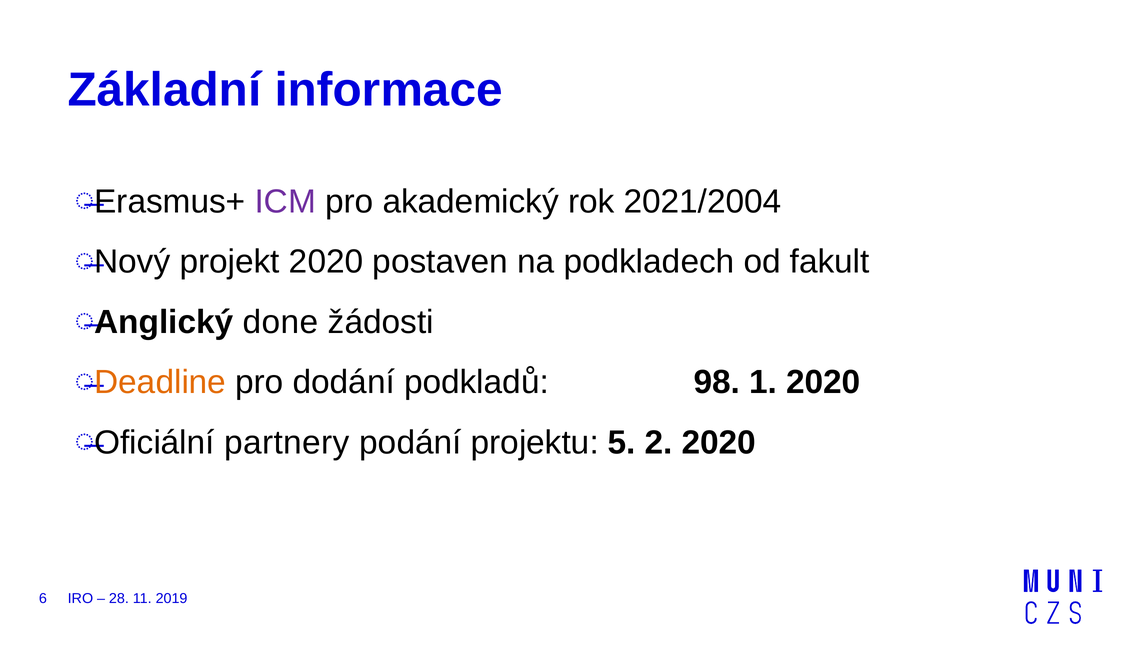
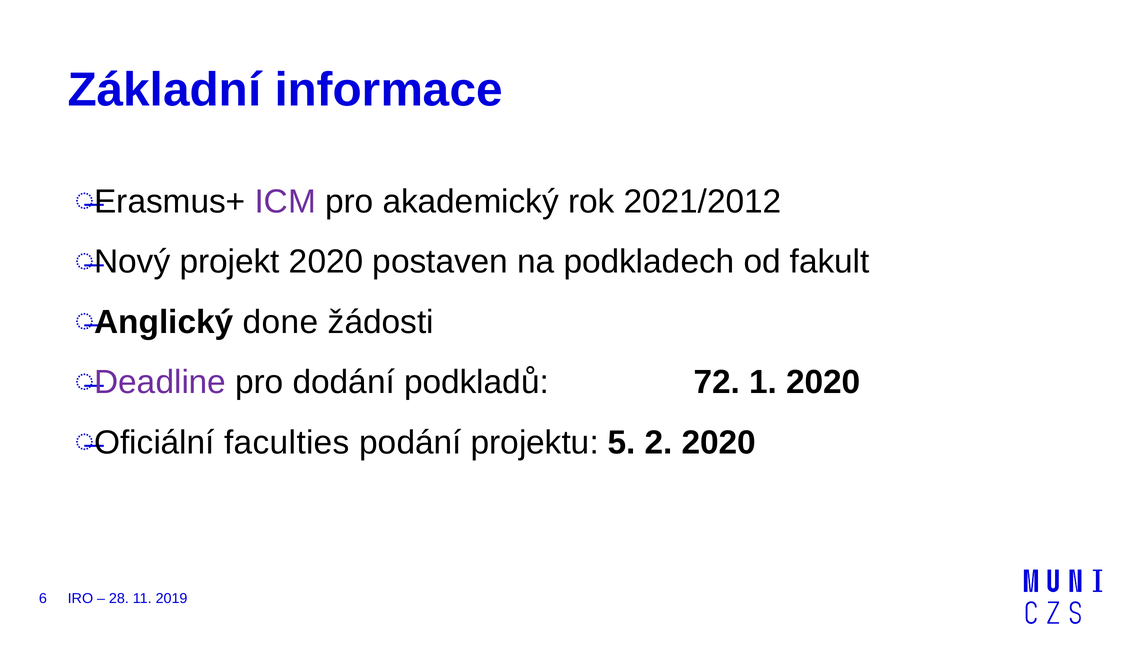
2021/2004: 2021/2004 -> 2021/2012
Deadline colour: orange -> purple
98: 98 -> 72
partnery: partnery -> faculties
